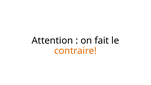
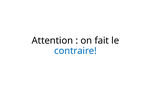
contraire colour: orange -> blue
